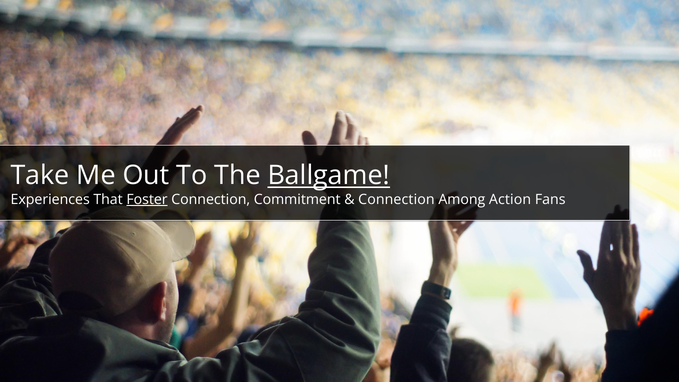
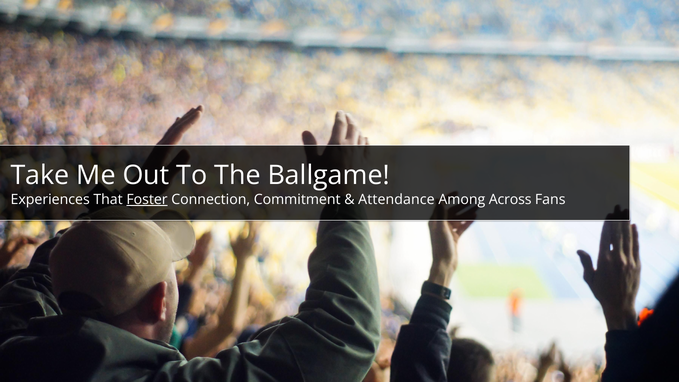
Ballgame underline: present -> none
Connection at (396, 199): Connection -> Attendance
Action: Action -> Across
